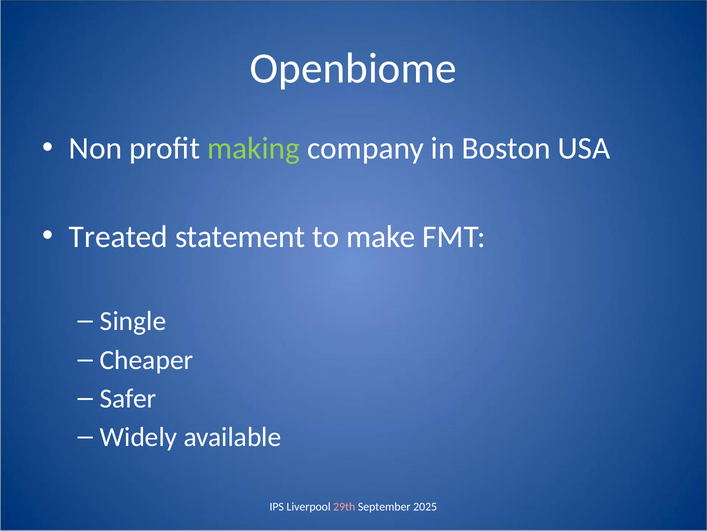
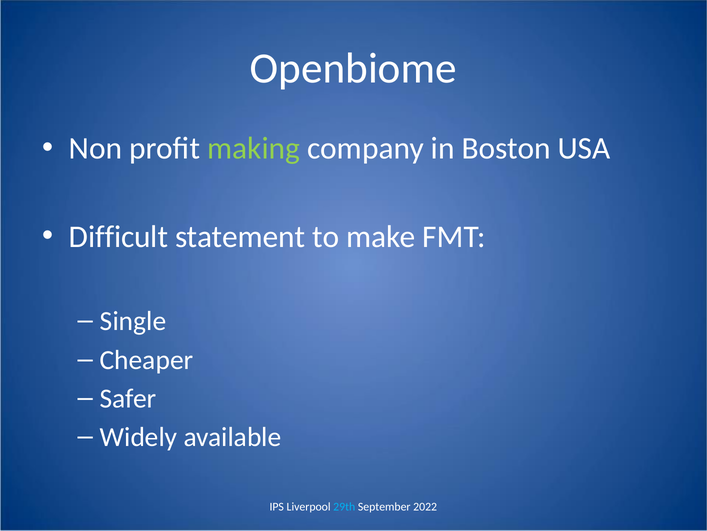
Treated: Treated -> Difficult
29th colour: pink -> light blue
2025: 2025 -> 2022
